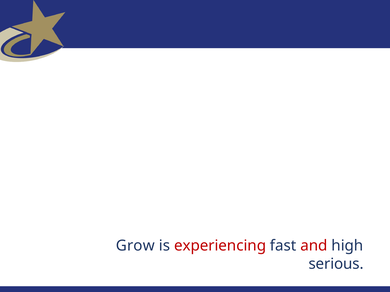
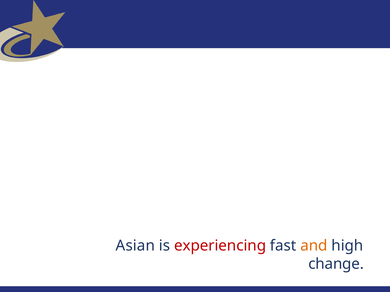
Grow: Grow -> Asian
and colour: red -> orange
serious: serious -> change
